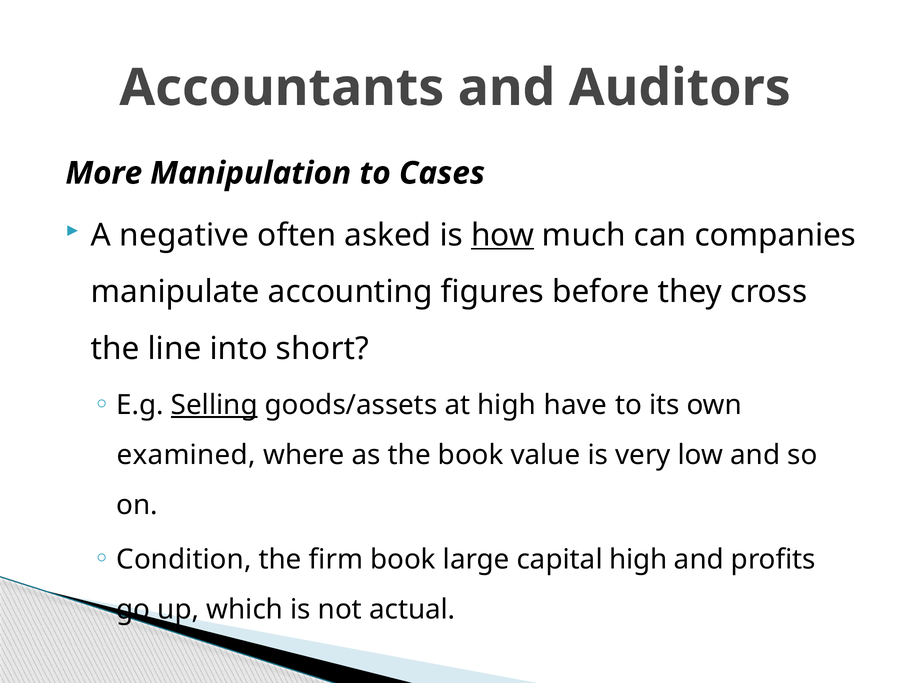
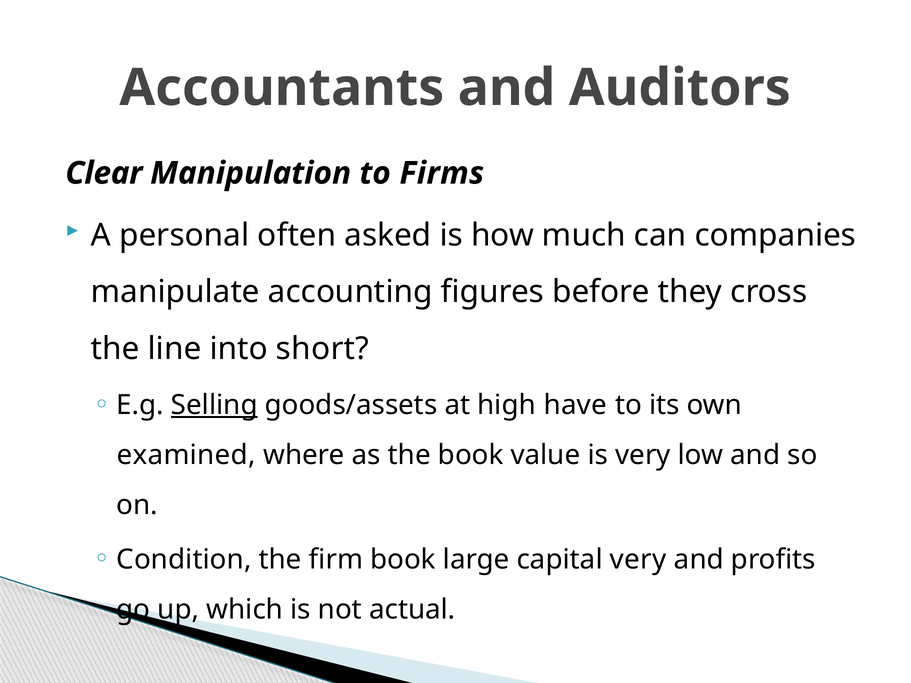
More: More -> Clear
Cases: Cases -> Firms
negative: negative -> personal
how underline: present -> none
capital high: high -> very
